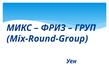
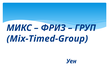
Mix-Round-Group: Mix-Round-Group -> Mix-Timed-Group
